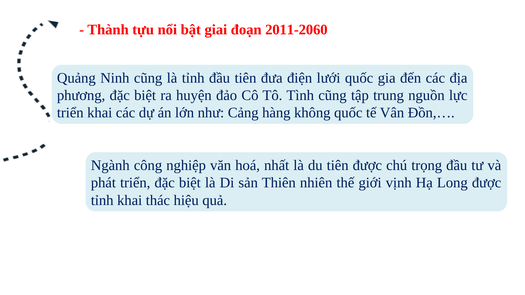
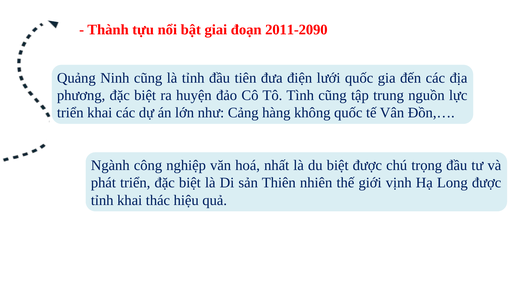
2011-2060: 2011-2060 -> 2011-2090
du tiên: tiên -> biệt
